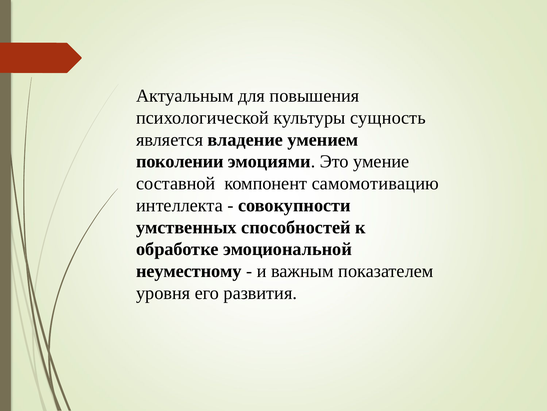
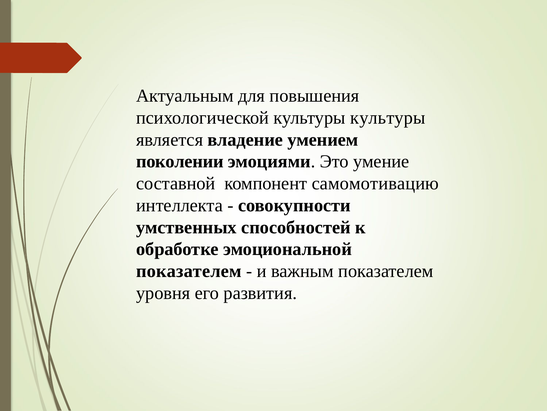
культуры сущность: сущность -> культуры
неуместному at (189, 271): неуместному -> показателем
